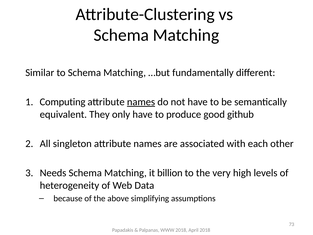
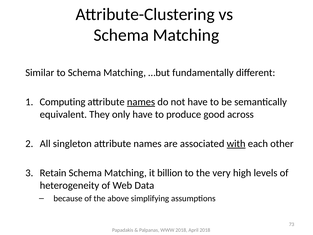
github: github -> across
with underline: none -> present
Needs: Needs -> Retain
